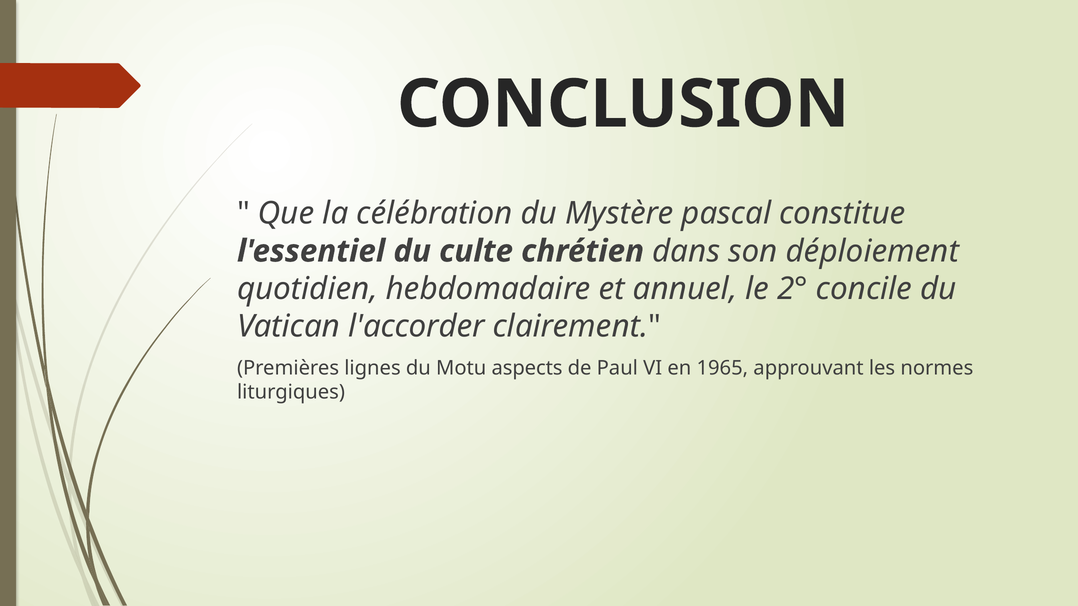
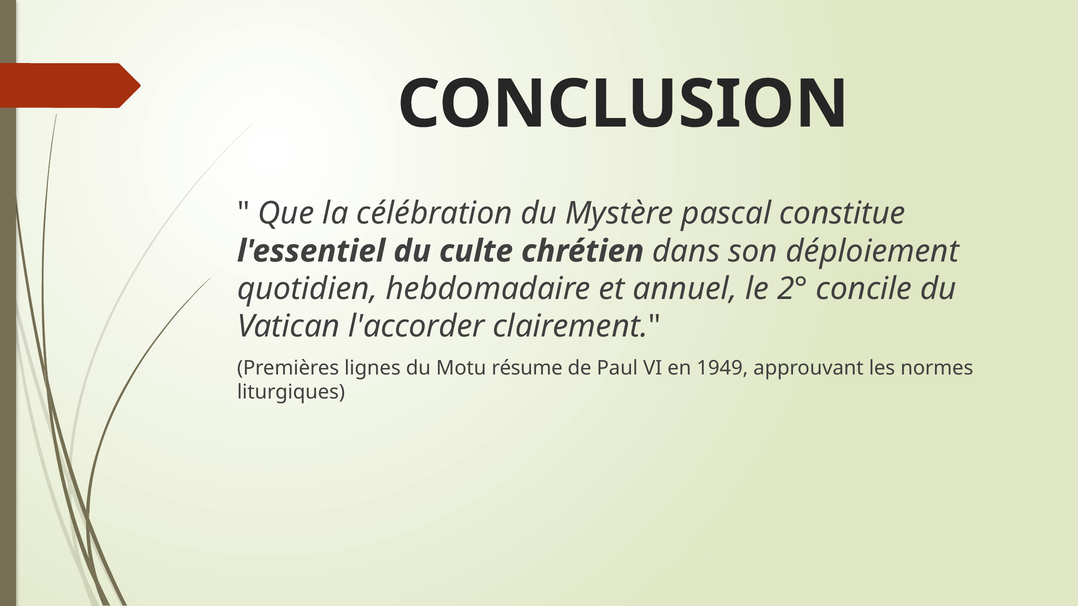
aspects: aspects -> résume
1965: 1965 -> 1949
